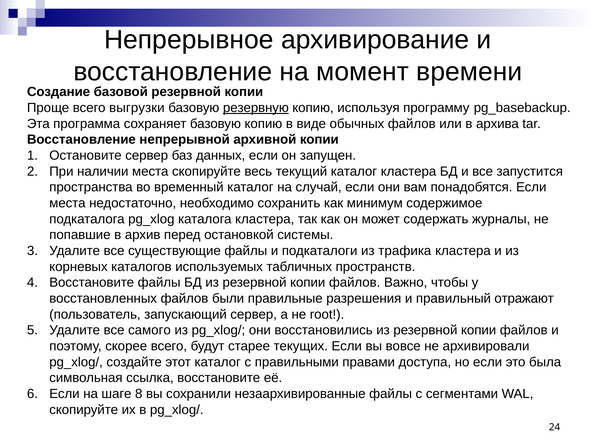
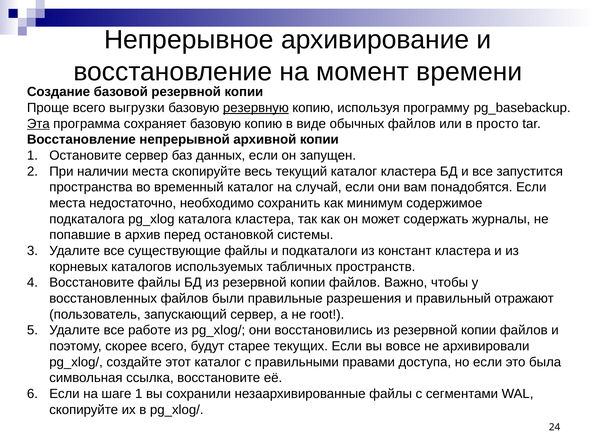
Эта underline: none -> present
архива: архива -> просто
трафика: трафика -> констант
самого: самого -> работе
шаге 8: 8 -> 1
